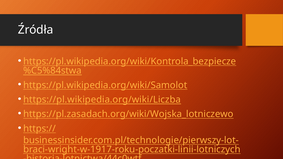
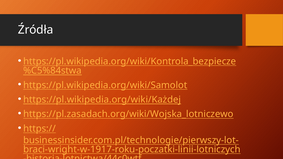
https://pl.wikipedia.org/wiki/Liczba: https://pl.wikipedia.org/wiki/Liczba -> https://pl.wikipedia.org/wiki/Każdej
